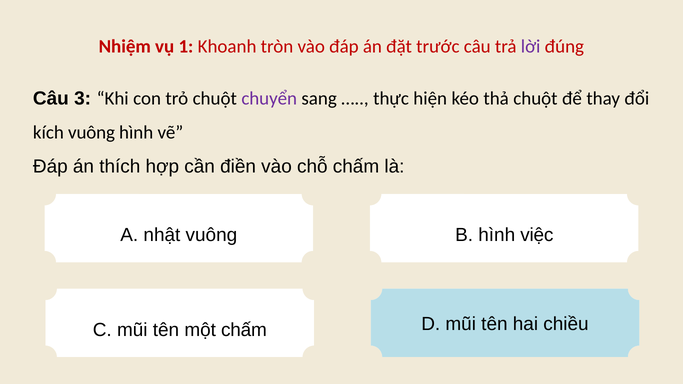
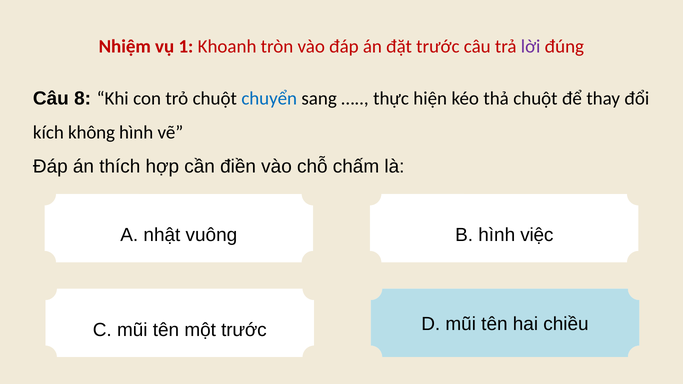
3: 3 -> 8
chuyển colour: purple -> blue
kích vuông: vuông -> không
một chấm: chấm -> trước
